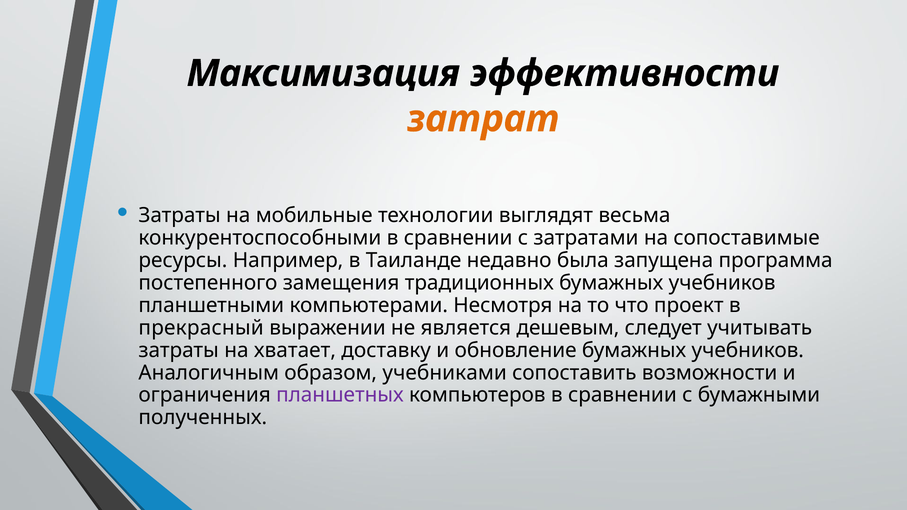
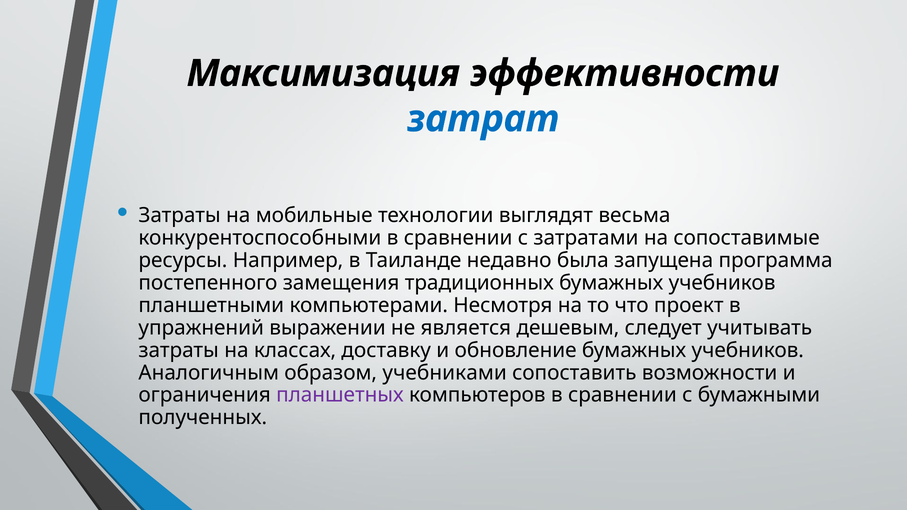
затрат colour: orange -> blue
прекрасный: прекрасный -> упражнений
хватает: хватает -> классах
